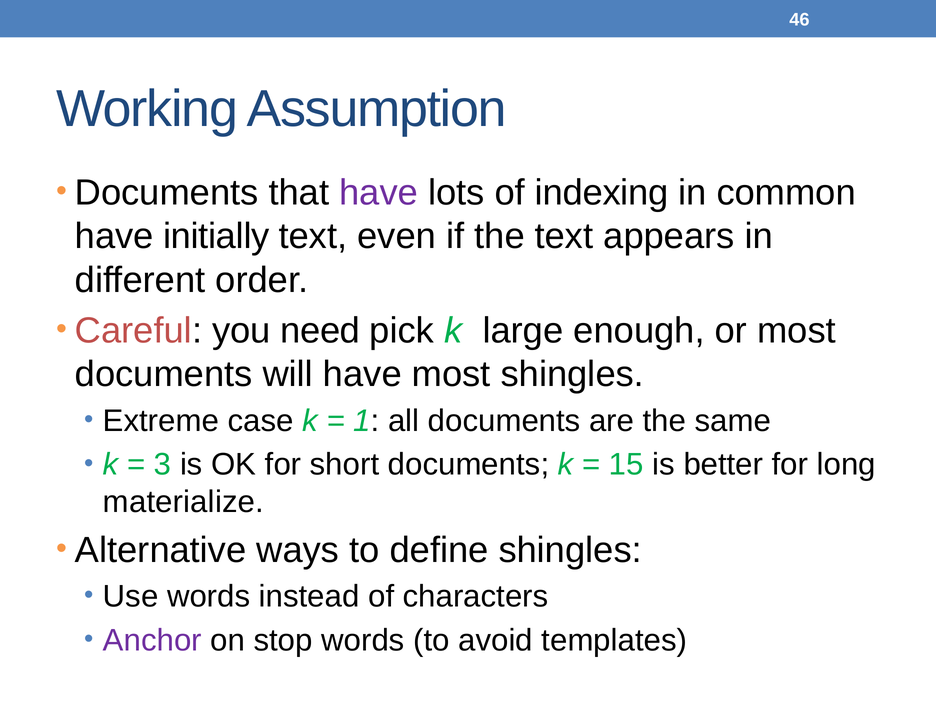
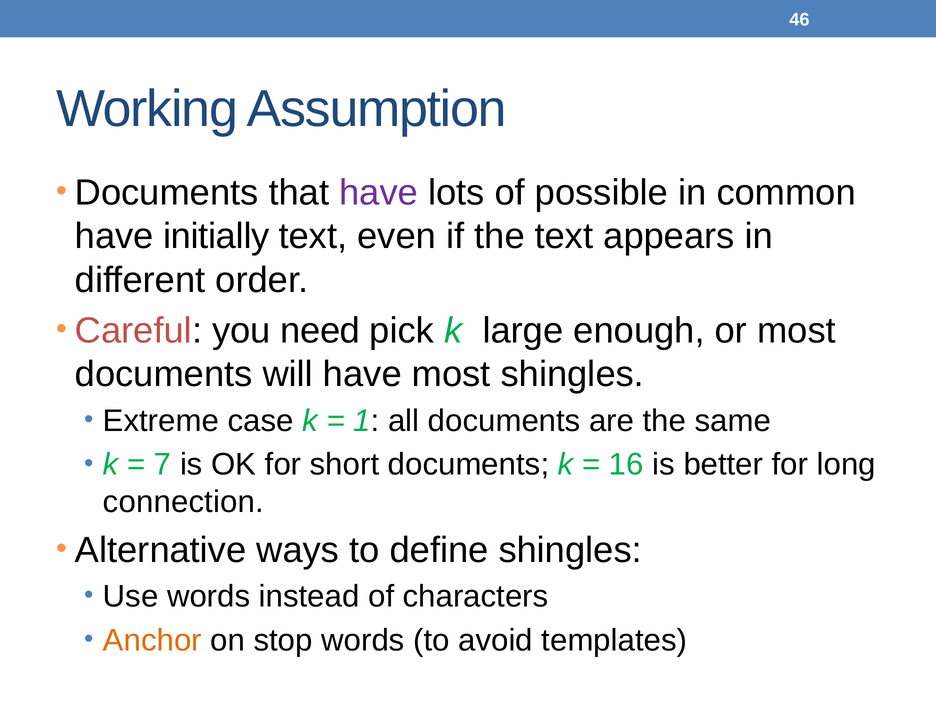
indexing: indexing -> possible
3: 3 -> 7
15: 15 -> 16
materialize: materialize -> connection
Anchor colour: purple -> orange
